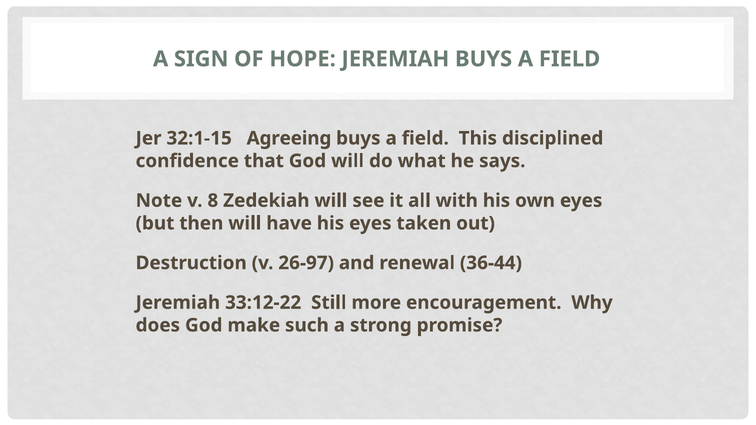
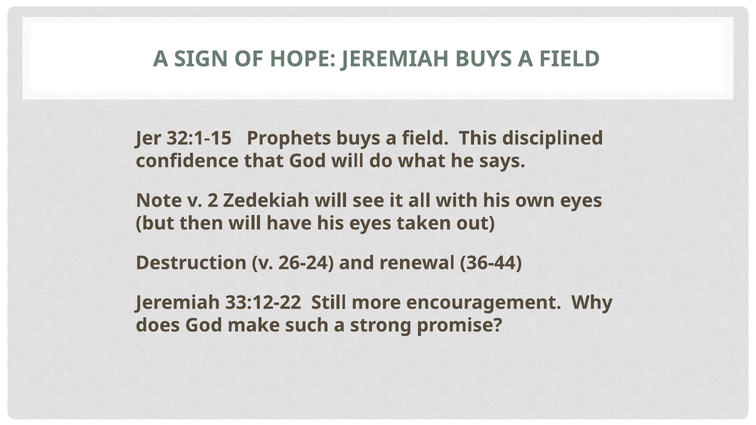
Agreeing: Agreeing -> Prophets
8: 8 -> 2
26-97: 26-97 -> 26-24
